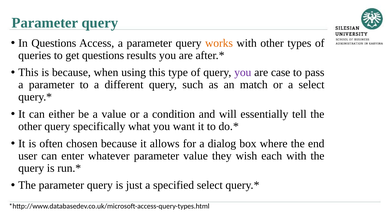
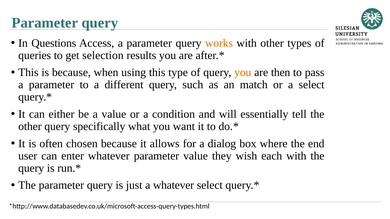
get questions: questions -> selection
you at (243, 73) colour: purple -> orange
case: case -> then
a specified: specified -> whatever
